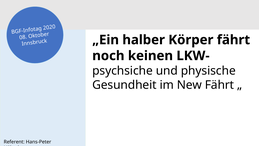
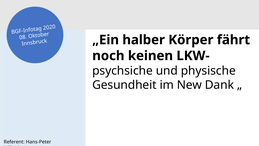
New Fährt: Fährt -> Dank
